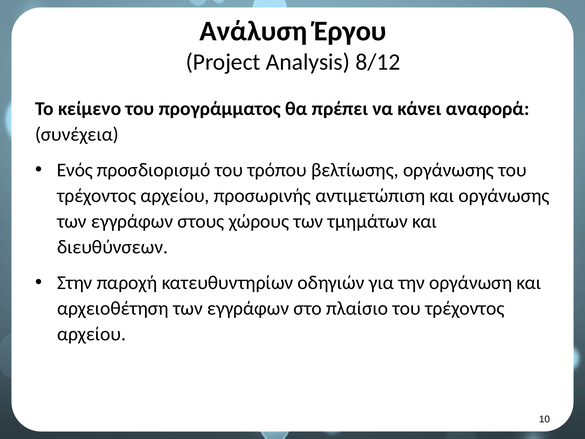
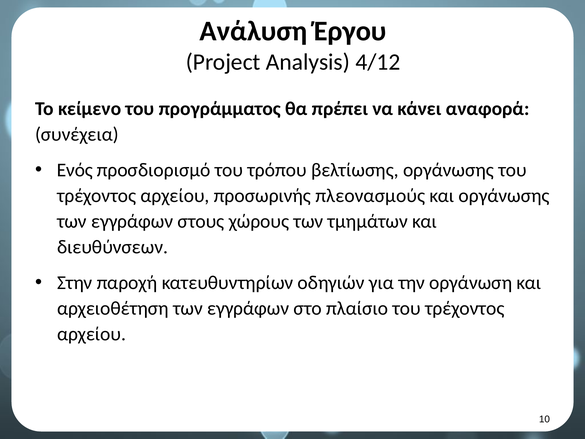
8/12: 8/12 -> 4/12
αντιμετώπιση: αντιμετώπιση -> πλεονασμούς
